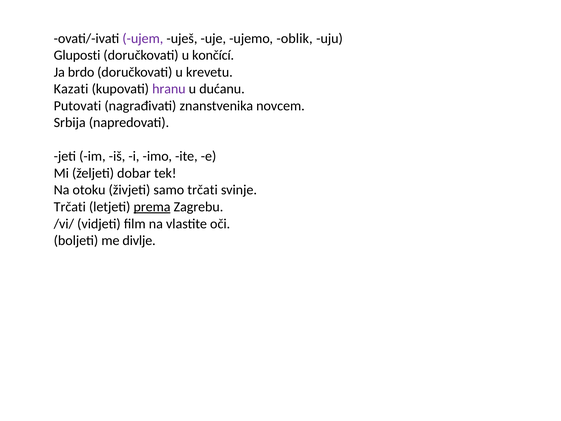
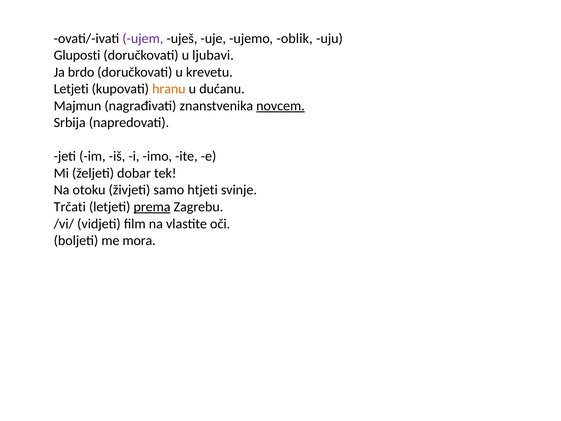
končící: končící -> ljubavi
Kazati at (71, 89): Kazati -> Letjeti
hranu colour: purple -> orange
Putovati: Putovati -> Majmun
novcem underline: none -> present
samo trčati: trčati -> htjeti
divlje: divlje -> mora
